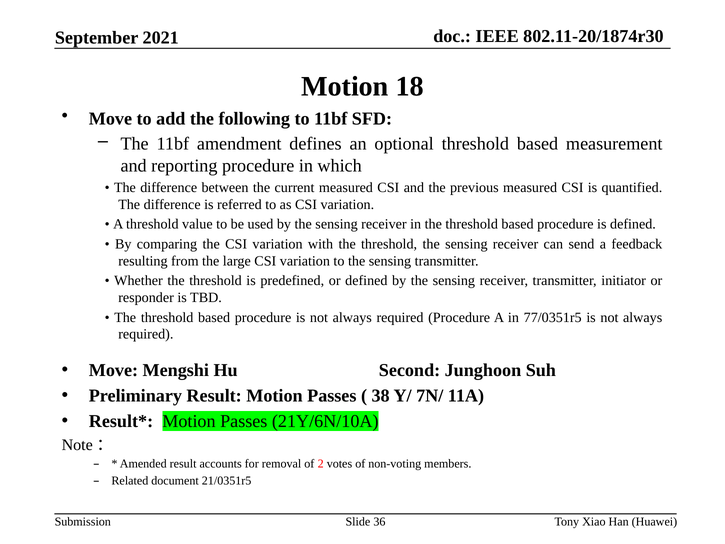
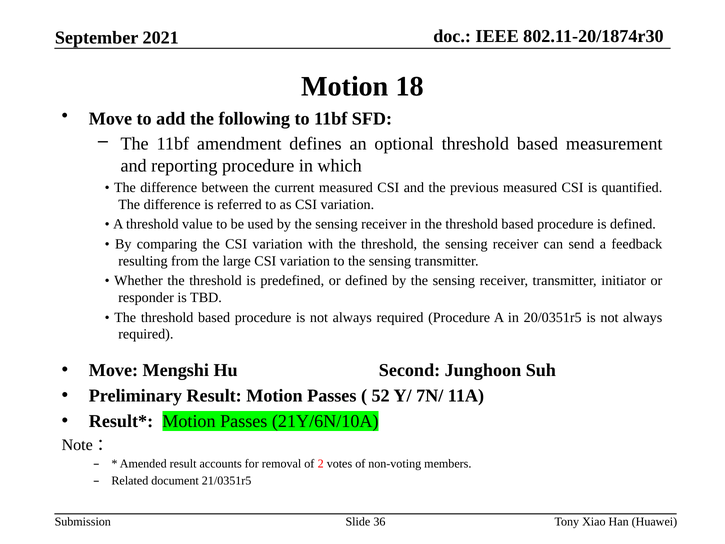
77/0351r5: 77/0351r5 -> 20/0351r5
38: 38 -> 52
